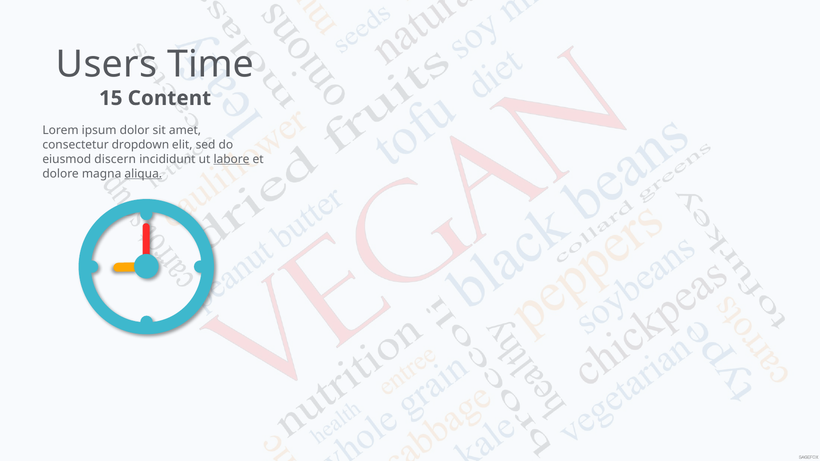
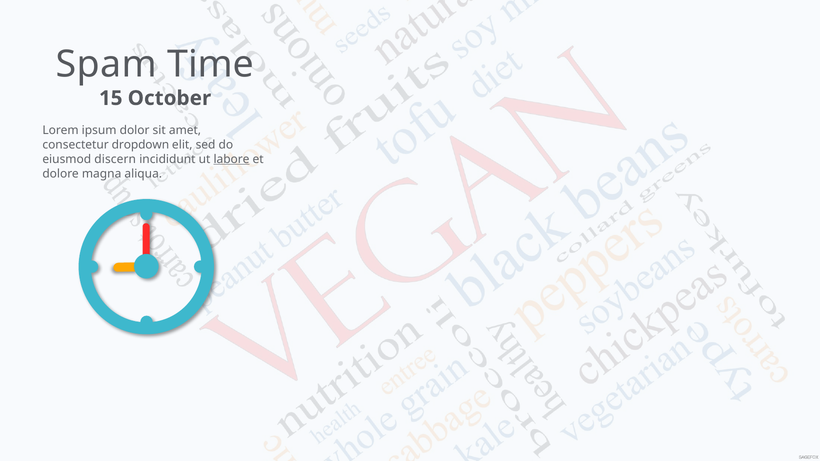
Users: Users -> Spam
Content: Content -> October
aliqua underline: present -> none
